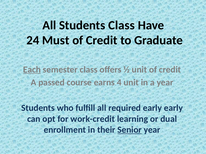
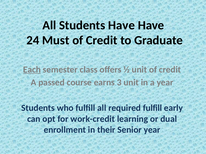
Students Class: Class -> Have
4: 4 -> 3
required early: early -> fulfill
Senior underline: present -> none
